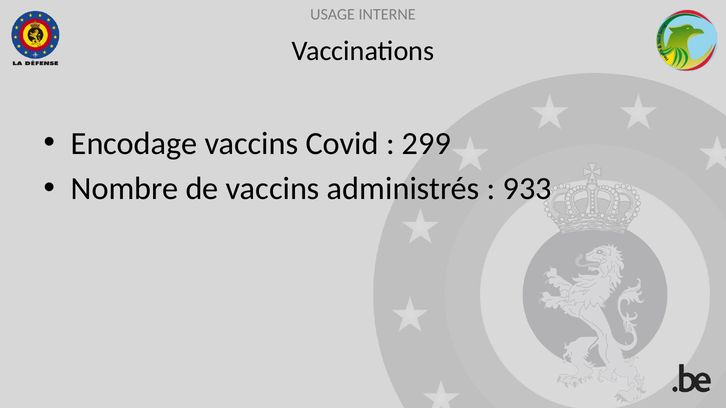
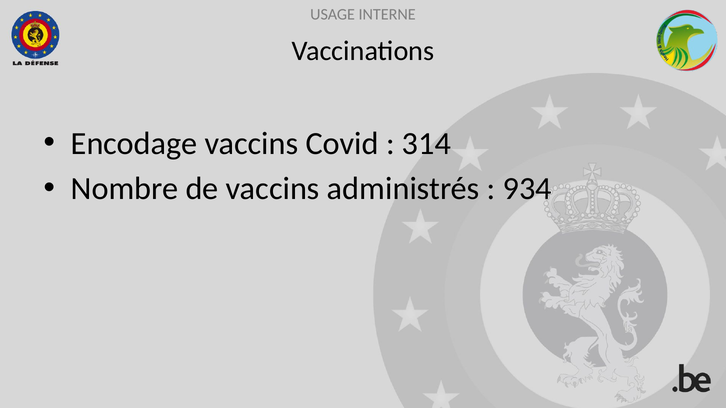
299: 299 -> 314
933: 933 -> 934
